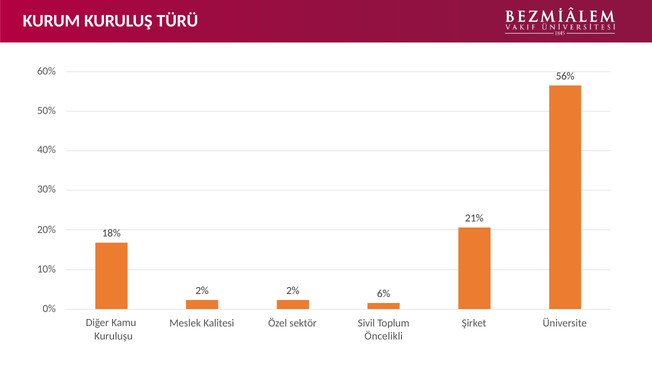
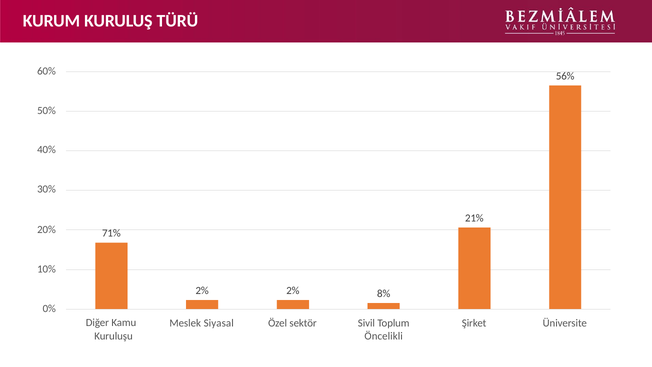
18%: 18% -> 71%
6%: 6% -> 8%
Kalitesi: Kalitesi -> Siyasal
